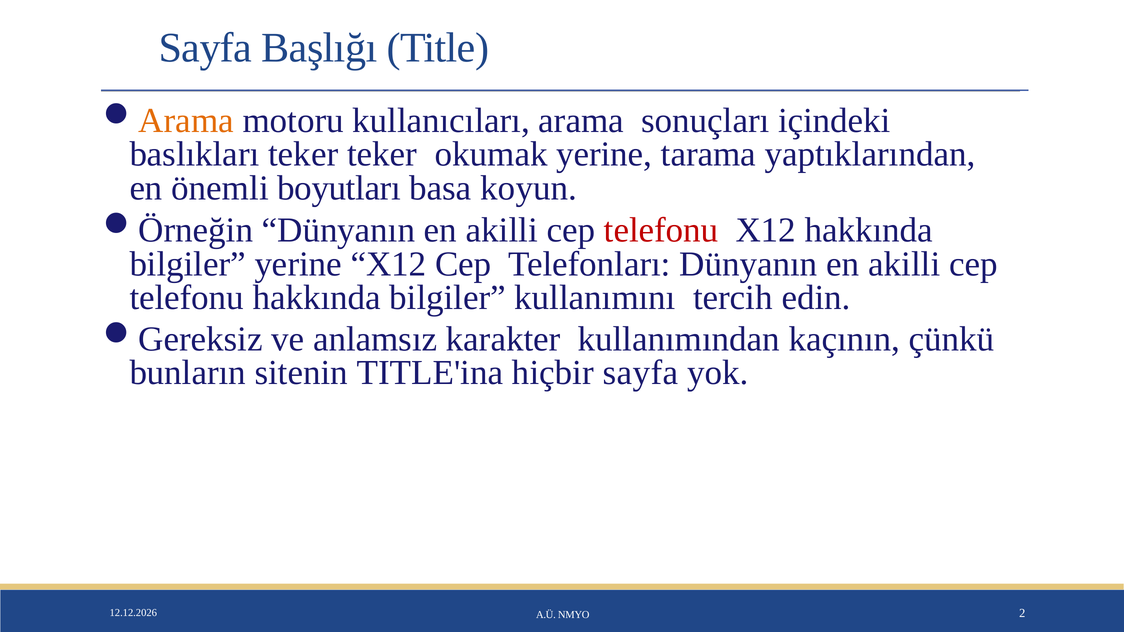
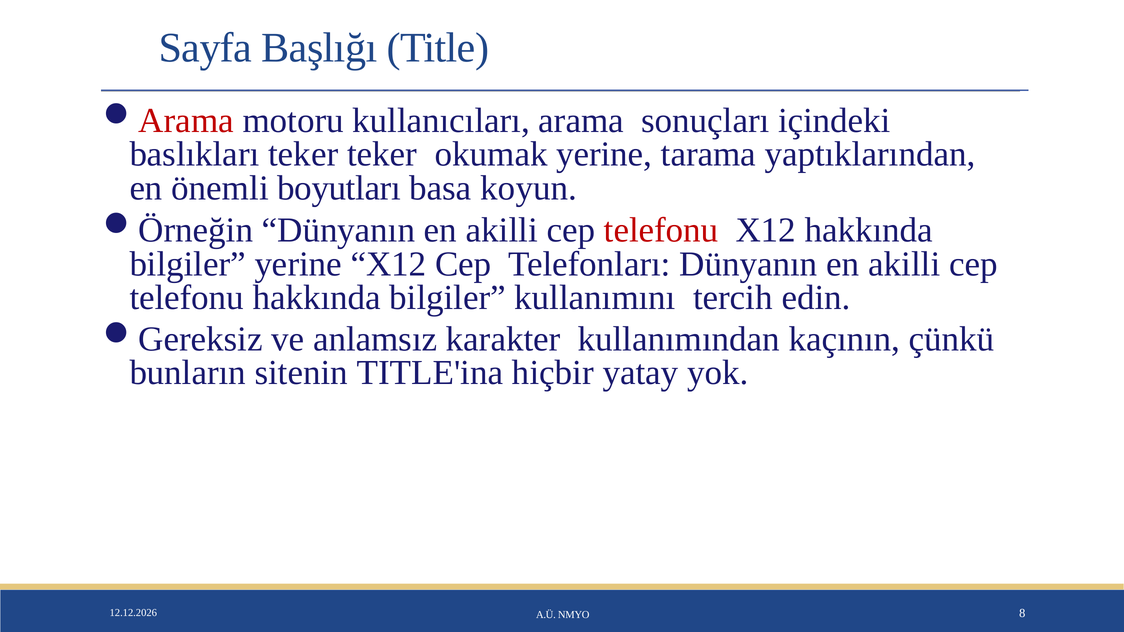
Arama at (186, 121) colour: orange -> red
hiçbir sayfa: sayfa -> yatay
2: 2 -> 8
